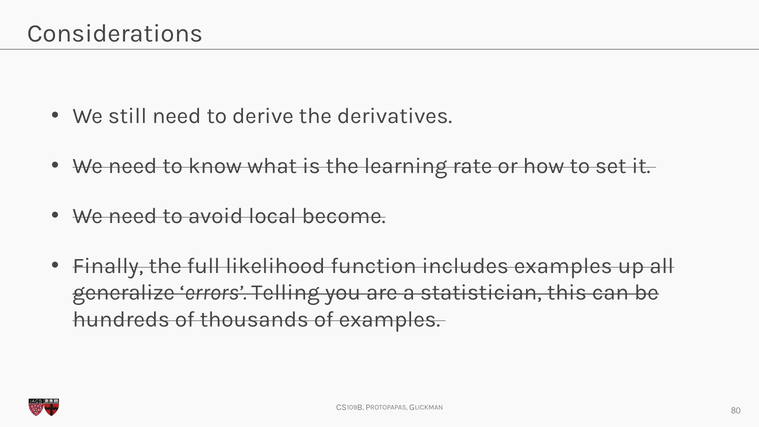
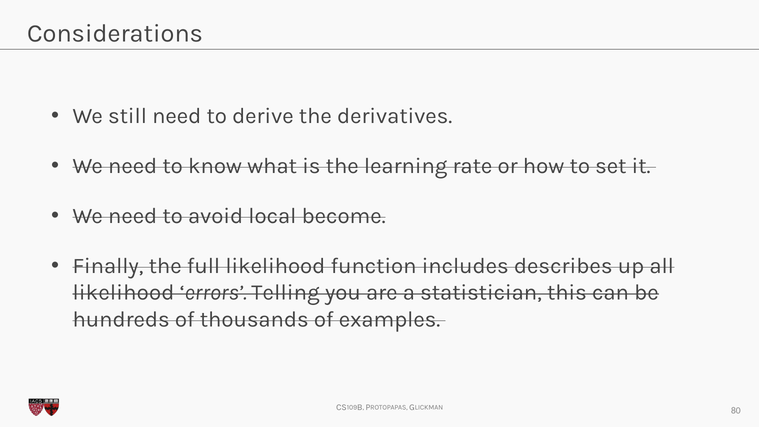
includes examples: examples -> describes
generalize at (124, 293): generalize -> likelihood
